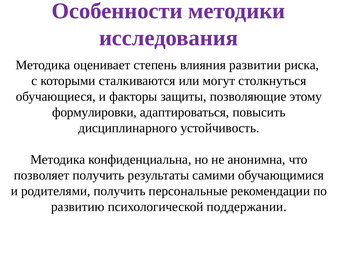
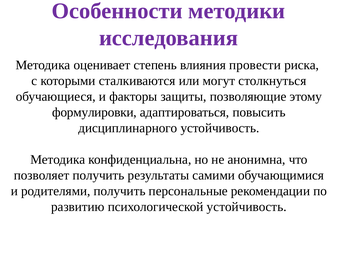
развитии: развитии -> провести
психологической поддержании: поддержании -> устойчивость
